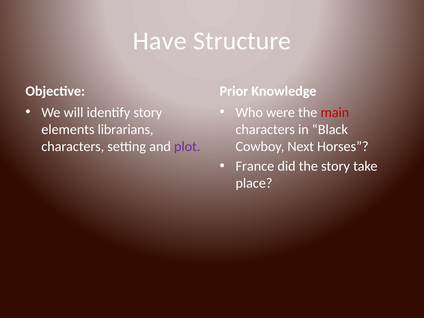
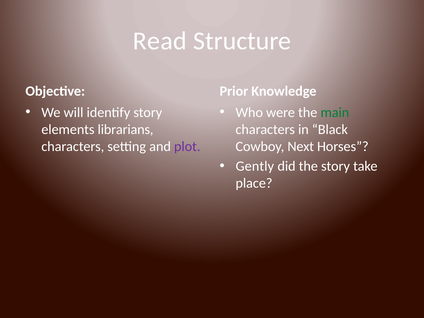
Have: Have -> Read
main colour: red -> green
France: France -> Gently
